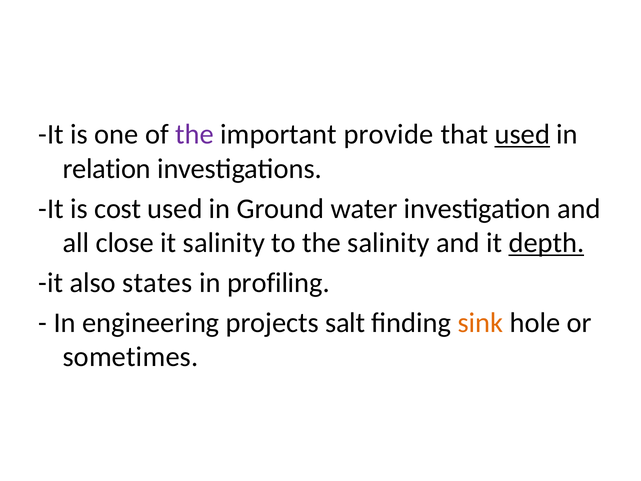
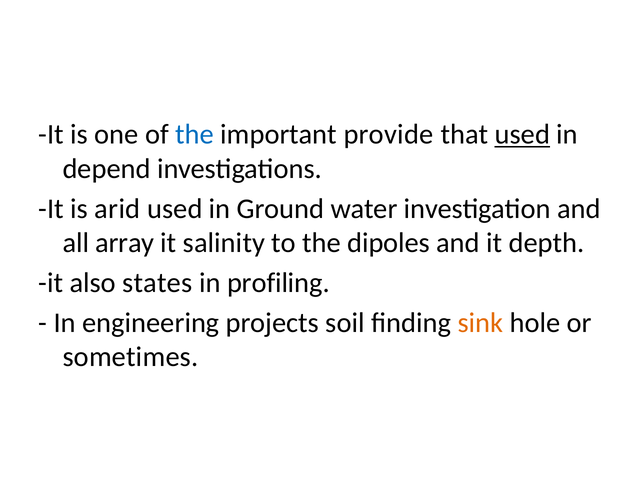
the at (194, 134) colour: purple -> blue
relation: relation -> depend
cost: cost -> arid
close: close -> array
the salinity: salinity -> dipoles
depth underline: present -> none
salt: salt -> soil
